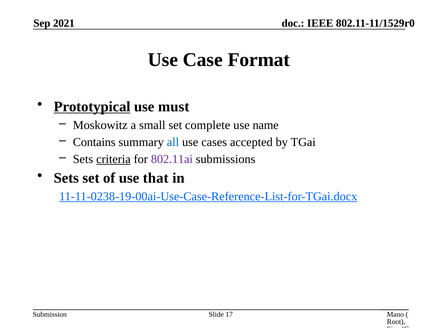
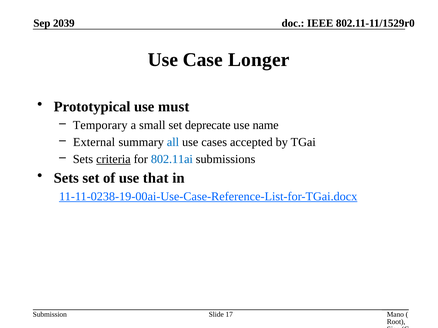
2021: 2021 -> 2039
Format: Format -> Longer
Prototypical underline: present -> none
Moskowitz: Moskowitz -> Temporary
complete: complete -> deprecate
Contains: Contains -> External
802.11ai colour: purple -> blue
